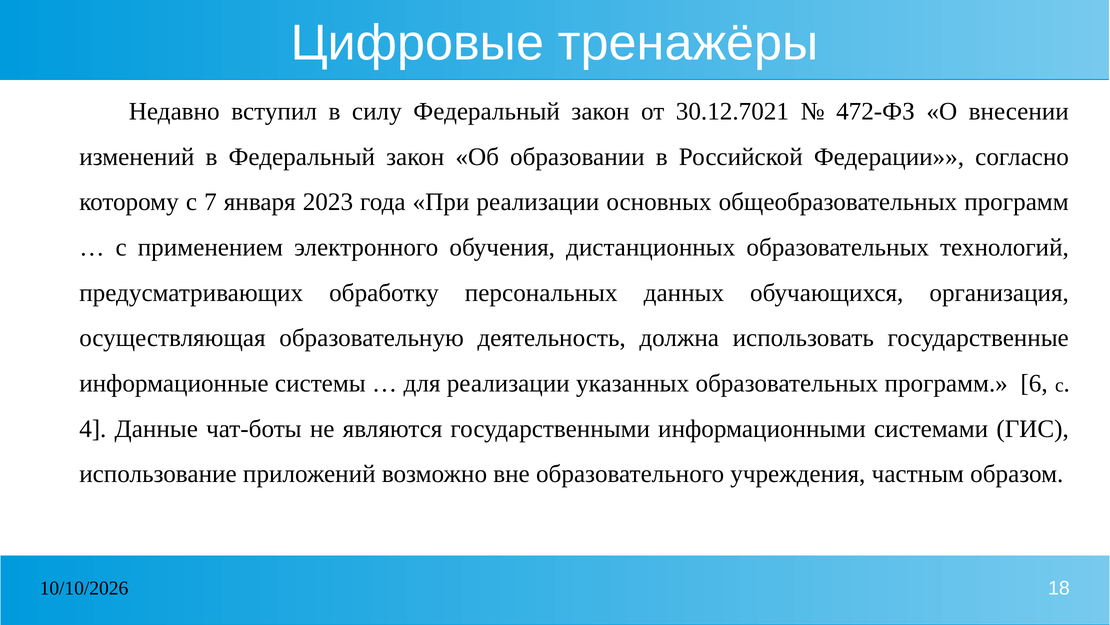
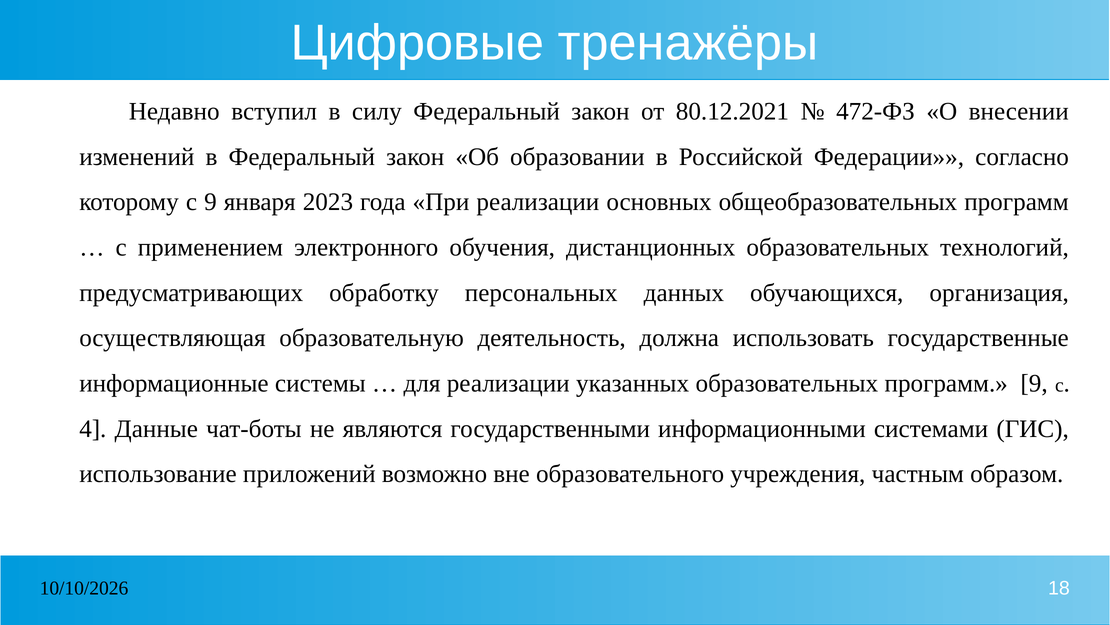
30.12.7021: 30.12.7021 -> 80.12.2021
с 7: 7 -> 9
программ 6: 6 -> 9
